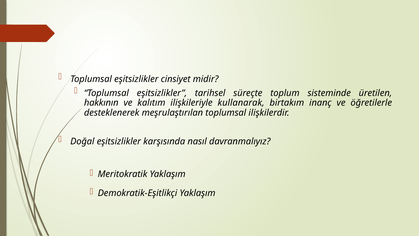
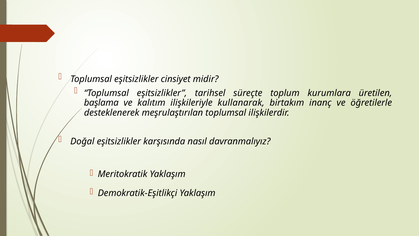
sisteminde: sisteminde -> kurumlara
hakkının: hakkının -> başlama
